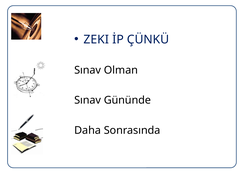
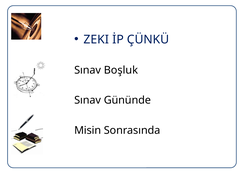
Olman: Olman -> Boşluk
Daha: Daha -> Misin
